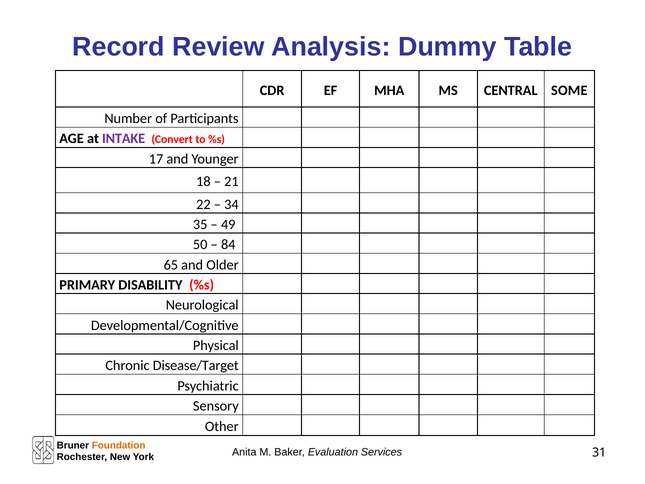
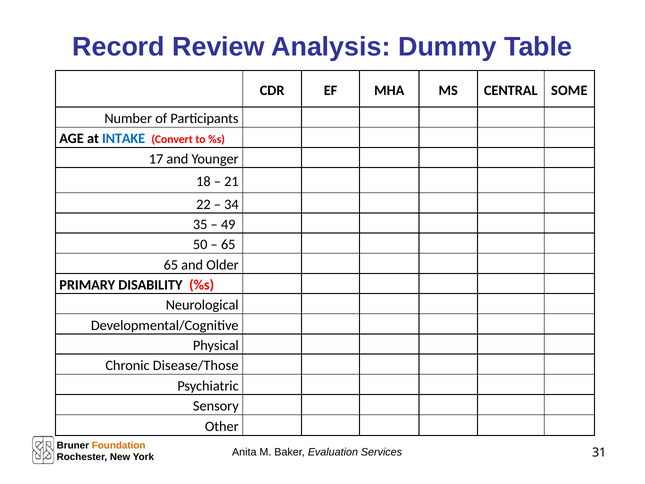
INTAKE colour: purple -> blue
84 at (228, 245): 84 -> 65
Disease/Target: Disease/Target -> Disease/Those
